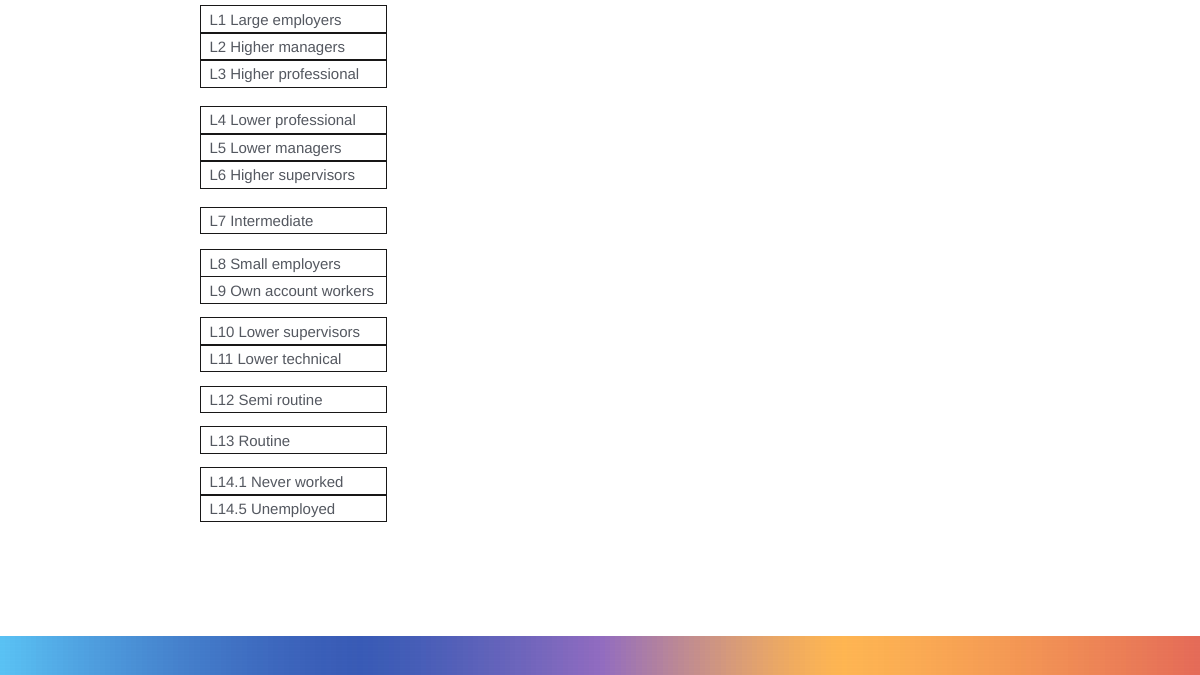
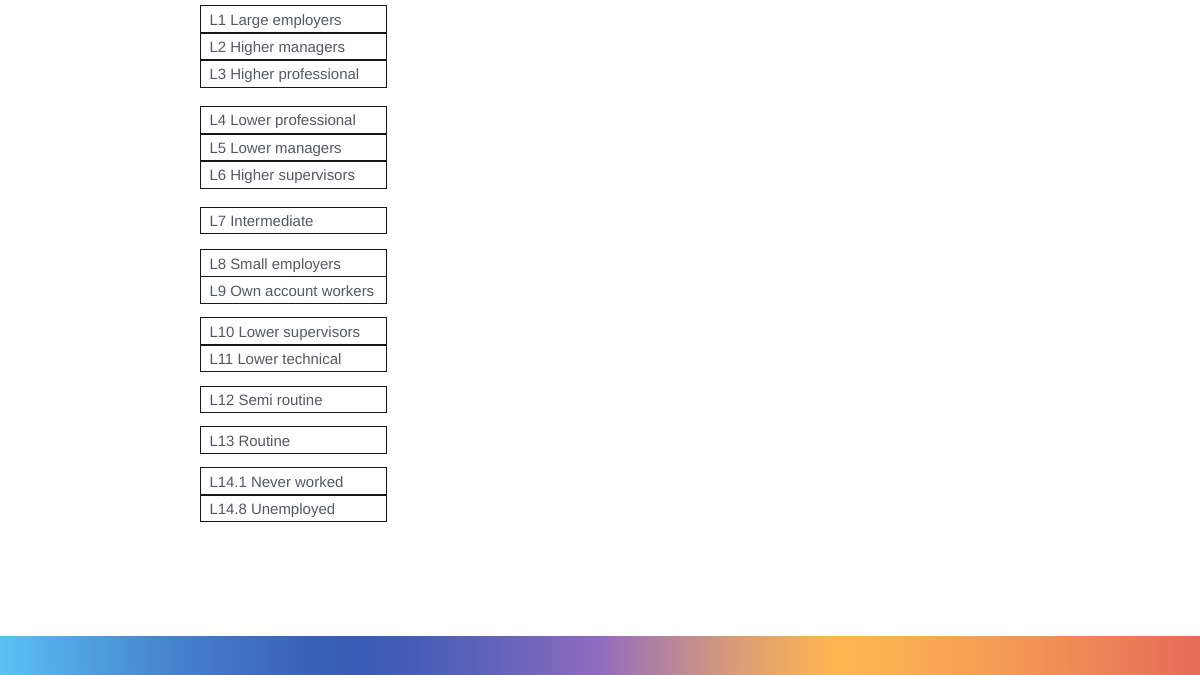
L14.5: L14.5 -> L14.8
